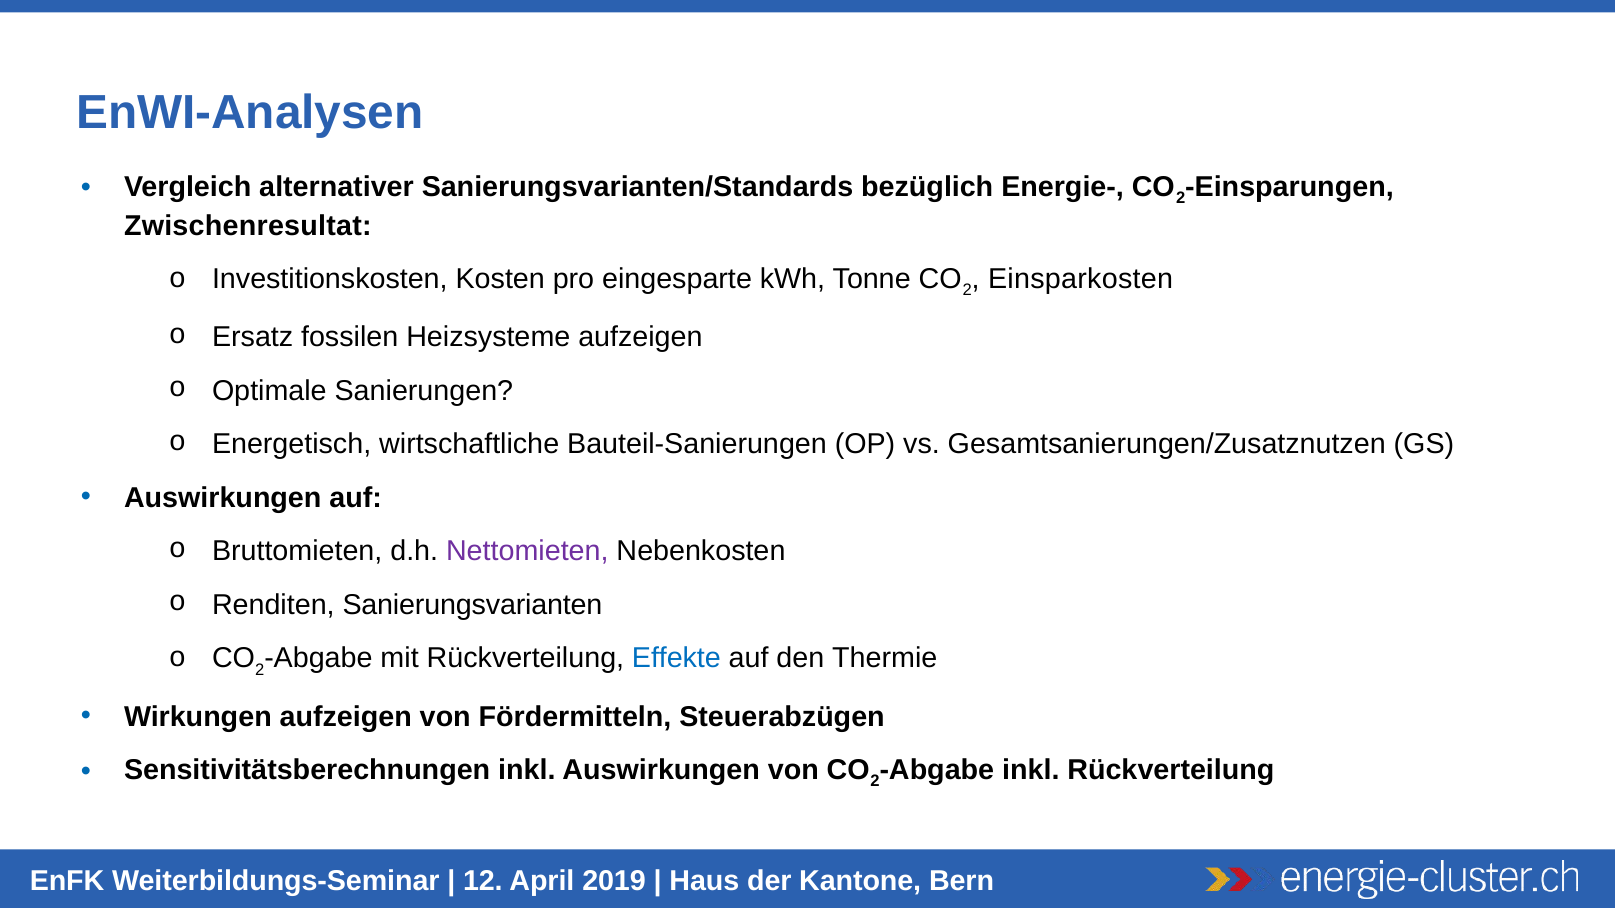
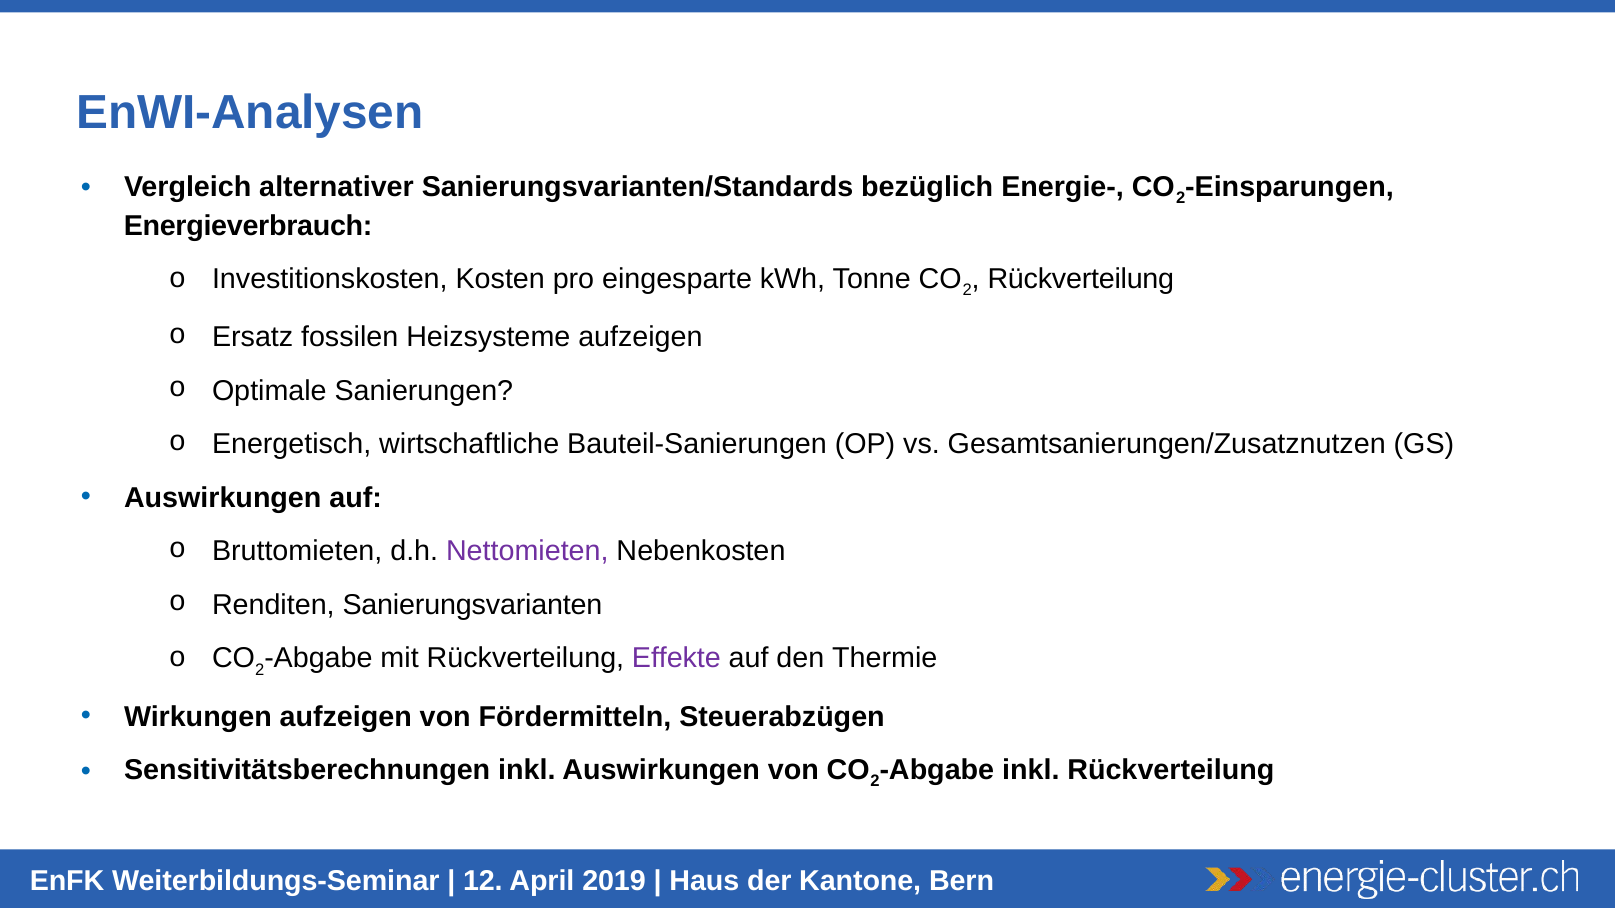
Zwischenresultat: Zwischenresultat -> Energieverbrauch
Einsparkosten at (1081, 279): Einsparkosten -> Rückverteilung
Effekte colour: blue -> purple
